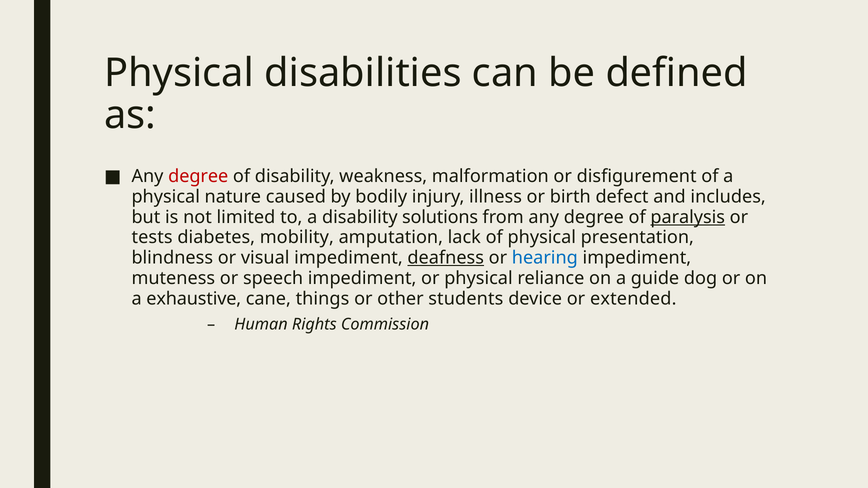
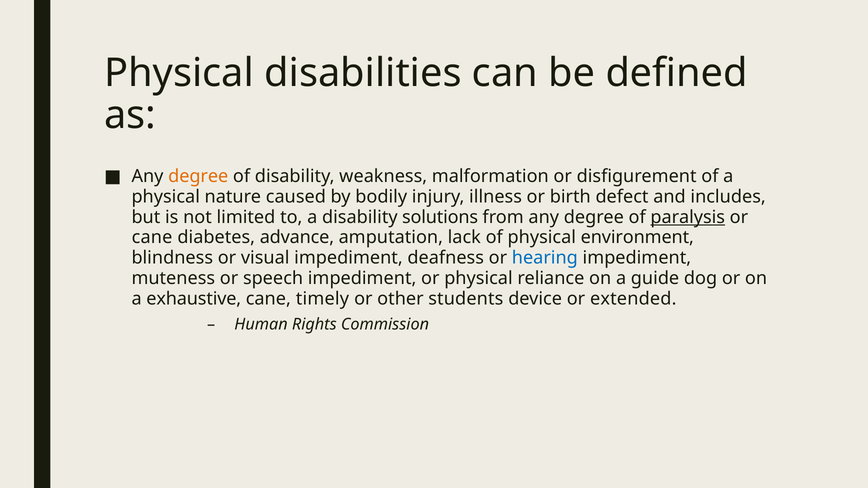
degree at (198, 176) colour: red -> orange
tests at (152, 238): tests -> cane
mobility: mobility -> advance
presentation: presentation -> environment
deafness underline: present -> none
things: things -> timely
